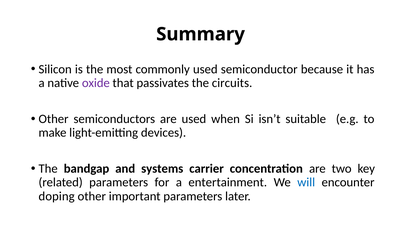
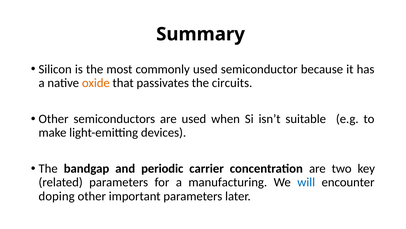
oxide colour: purple -> orange
systems: systems -> periodic
entertainment: entertainment -> manufacturing
